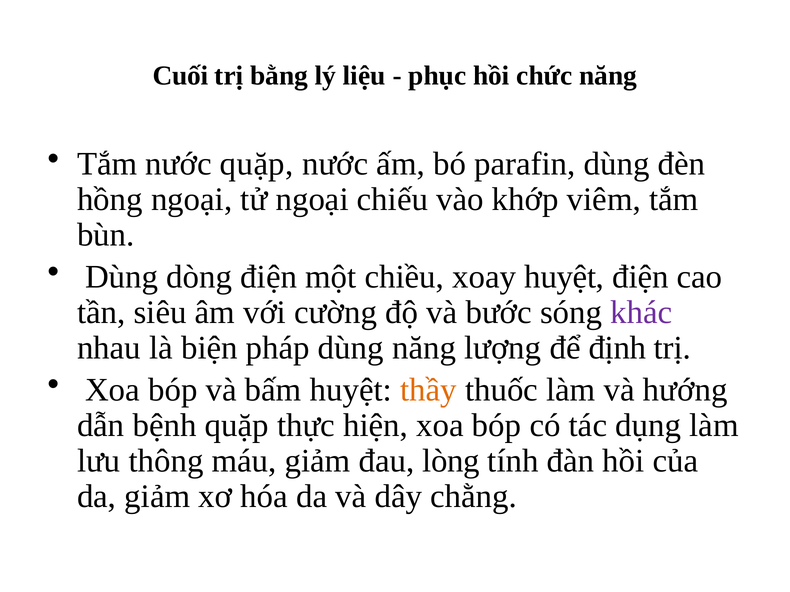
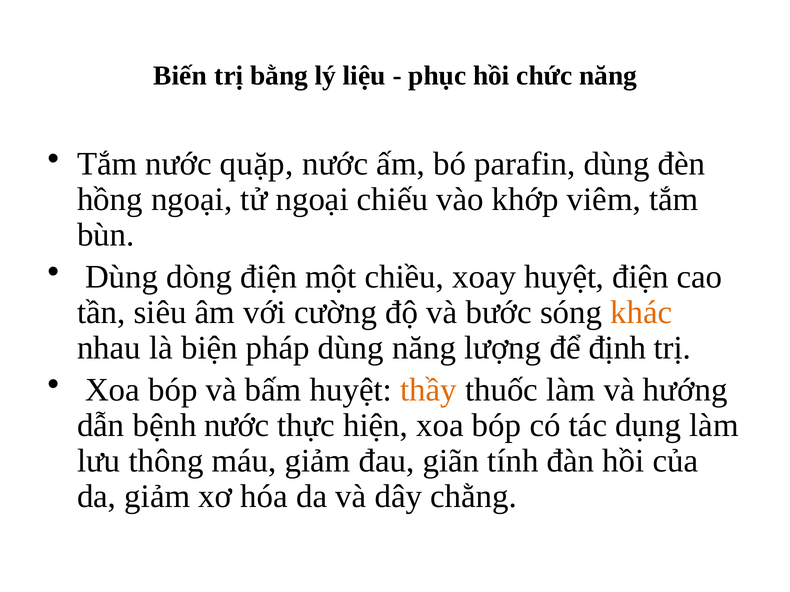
Cuối: Cuối -> Biến
khác colour: purple -> orange
bệnh quặp: quặp -> nước
lòng: lòng -> giãn
